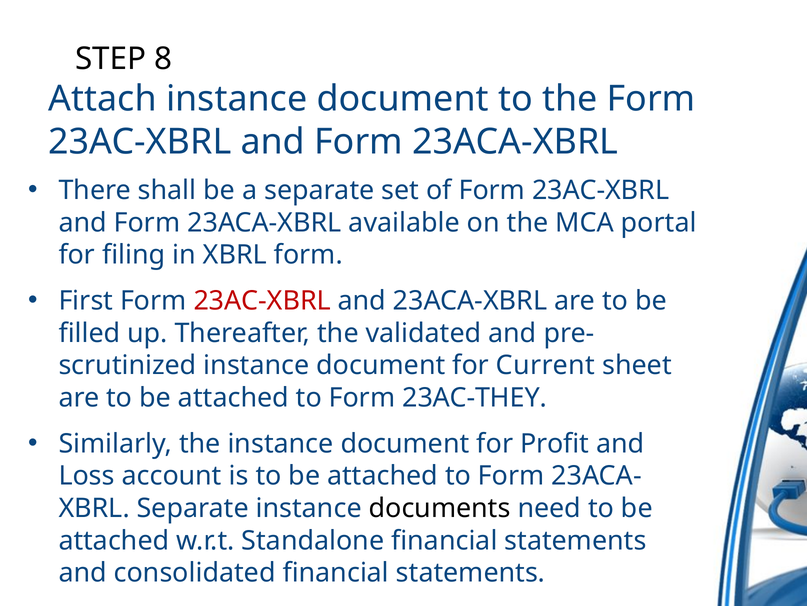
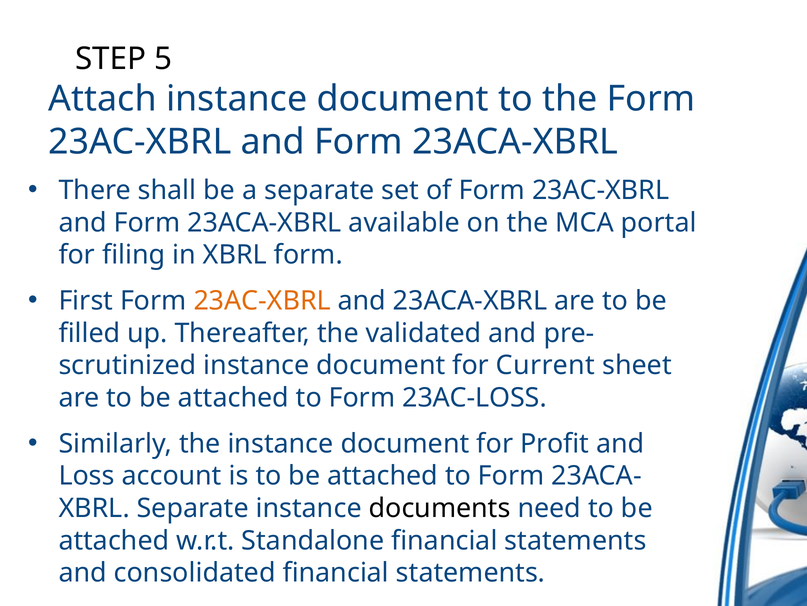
8: 8 -> 5
23AC-XBRL at (262, 301) colour: red -> orange
23AC-THEY: 23AC-THEY -> 23AC-LOSS
